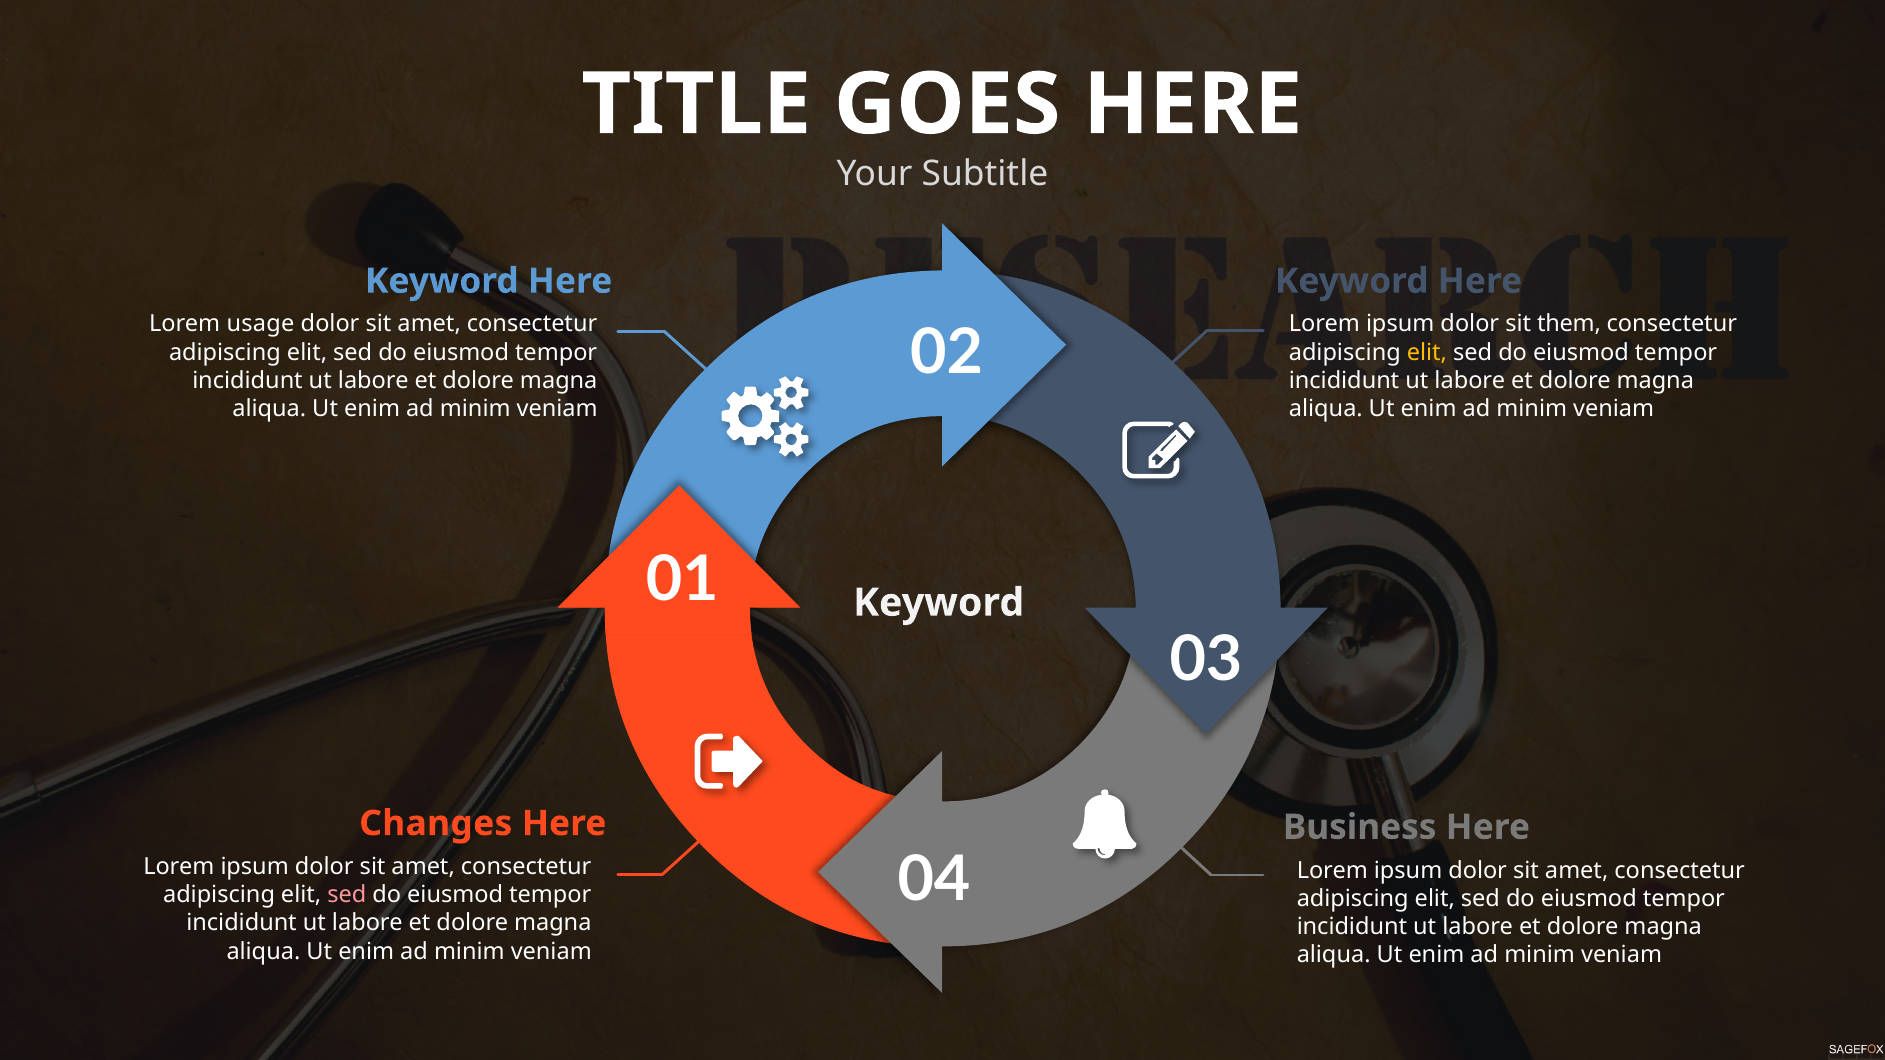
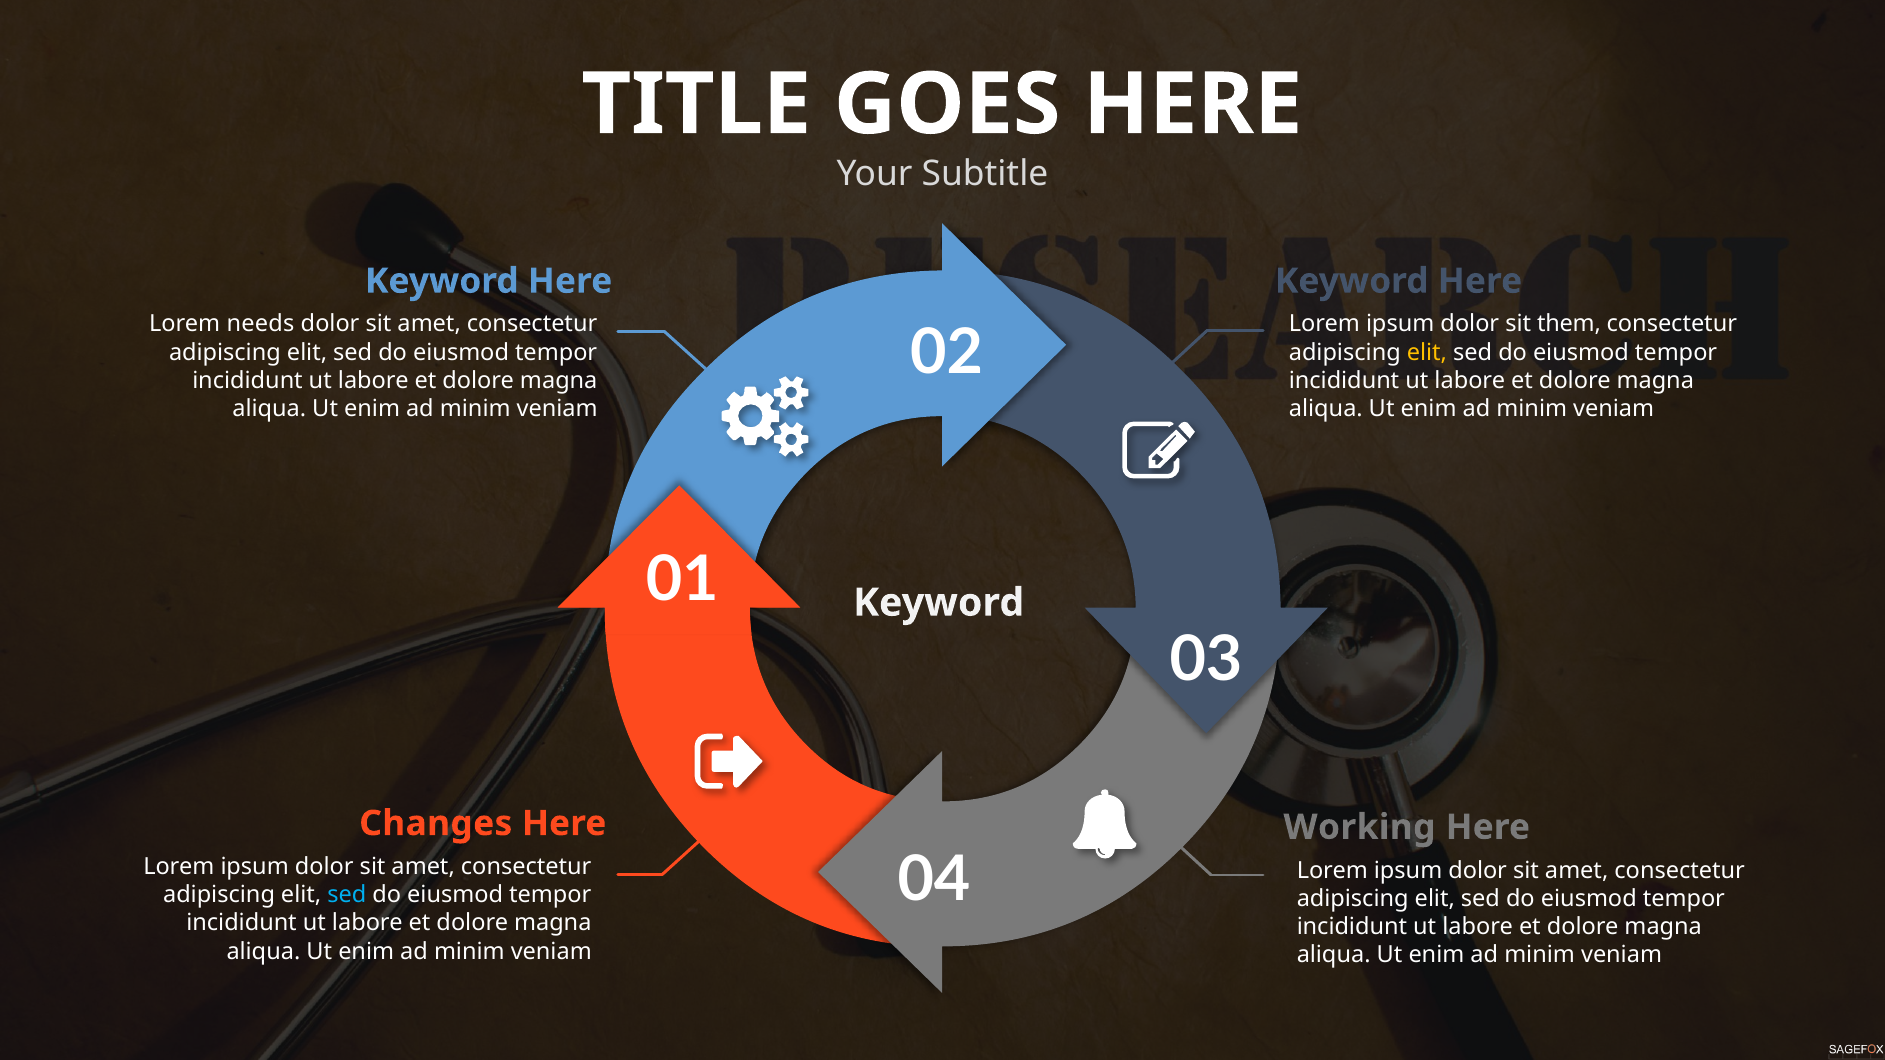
usage: usage -> needs
Business: Business -> Working
sed at (347, 895) colour: pink -> light blue
